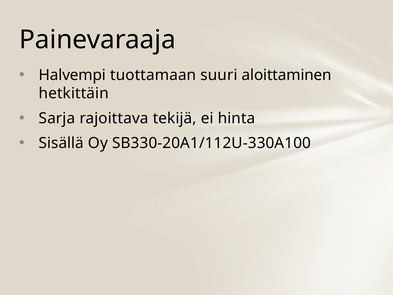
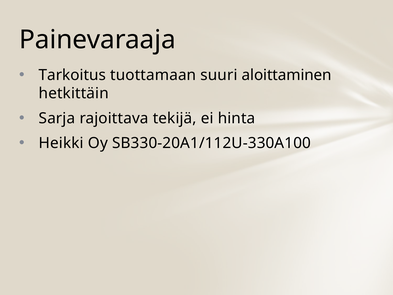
Halvempi: Halvempi -> Tarkoitus
Sisällä: Sisällä -> Heikki
